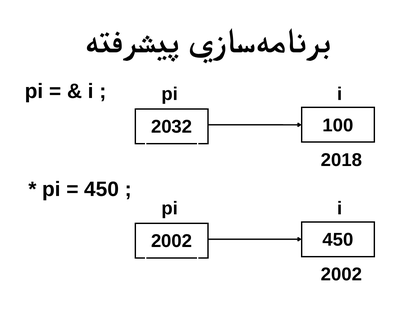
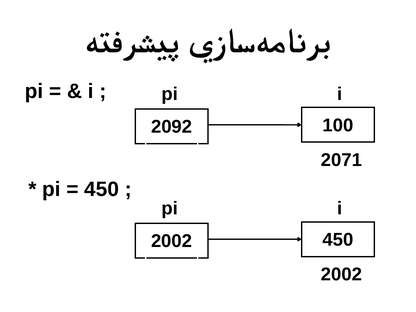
2032: 2032 -> 2092
2018: 2018 -> 2071
